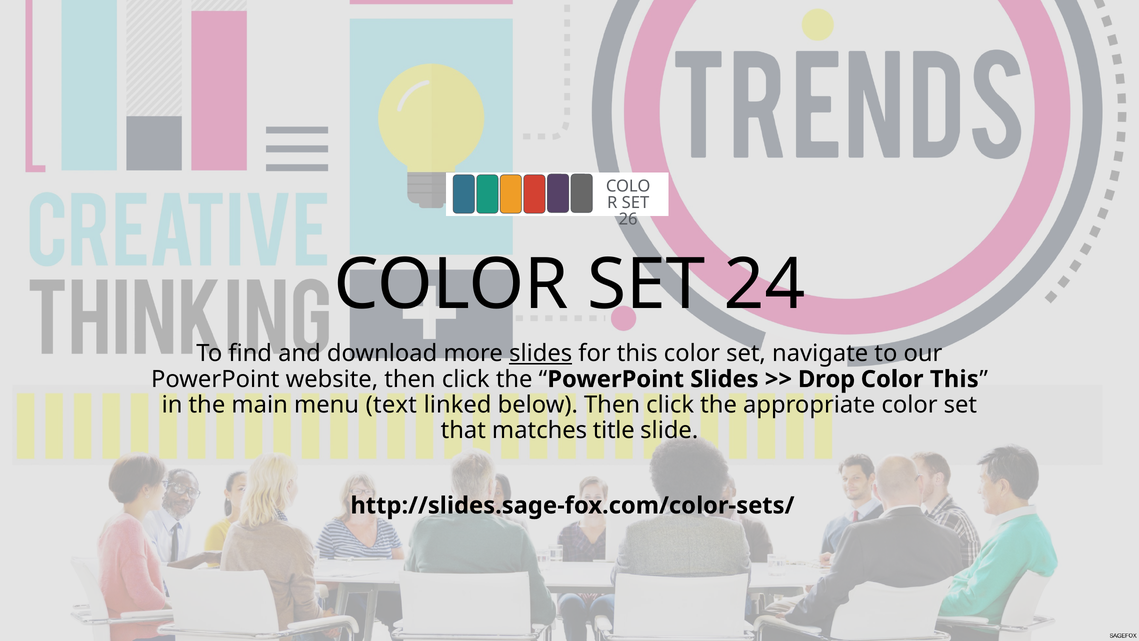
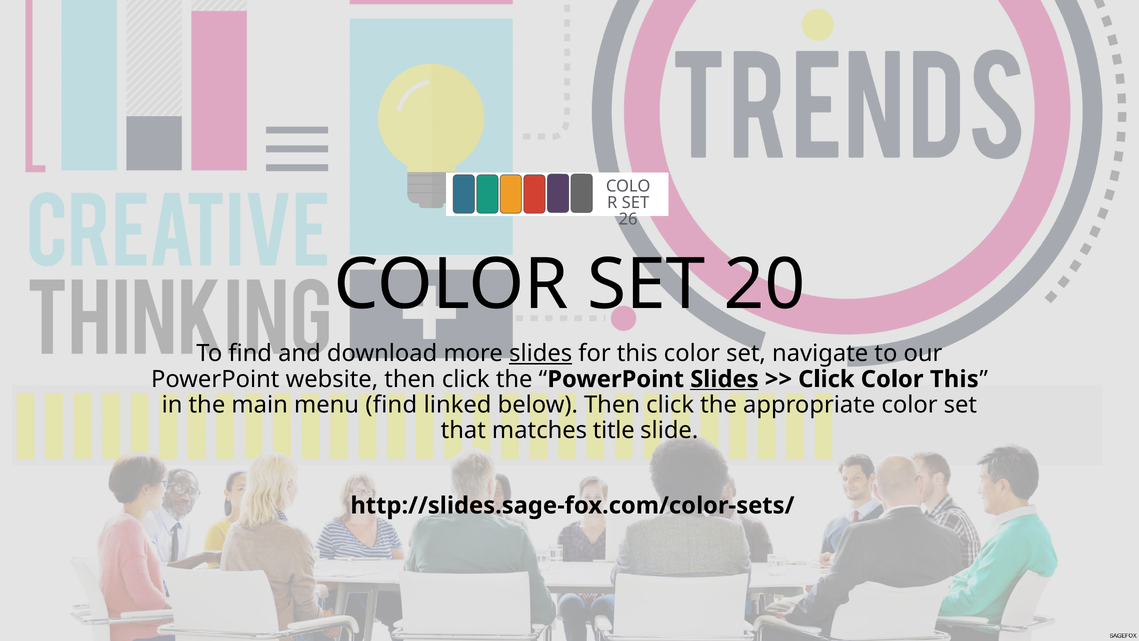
24: 24 -> 20
Slides at (724, 379) underline: none -> present
Drop at (827, 379): Drop -> Click
menu text: text -> find
